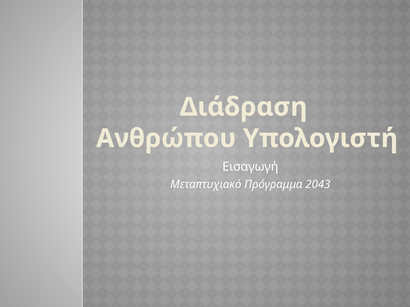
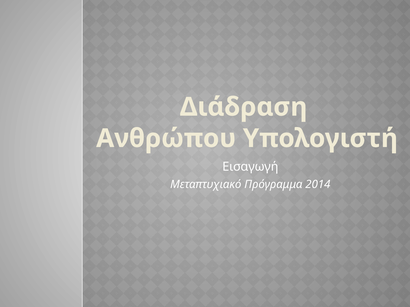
2043: 2043 -> 2014
